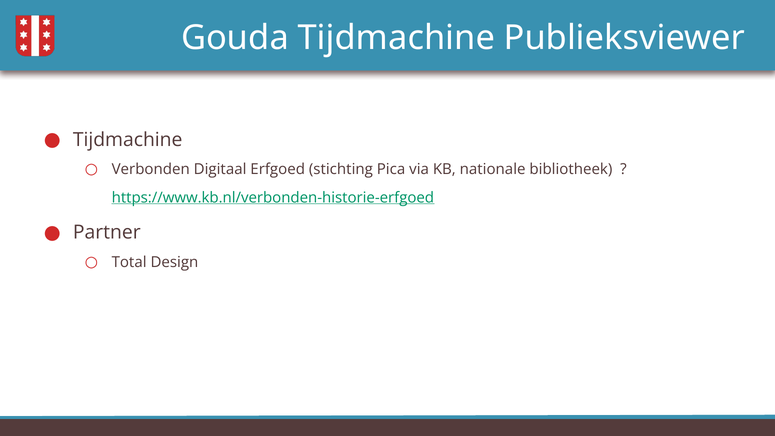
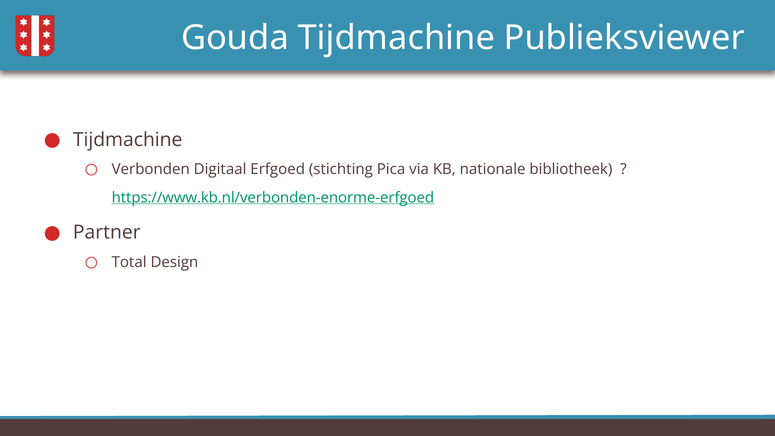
https://www.kb.nl/verbonden-historie-erfgoed: https://www.kb.nl/verbonden-historie-erfgoed -> https://www.kb.nl/verbonden-enorme-erfgoed
